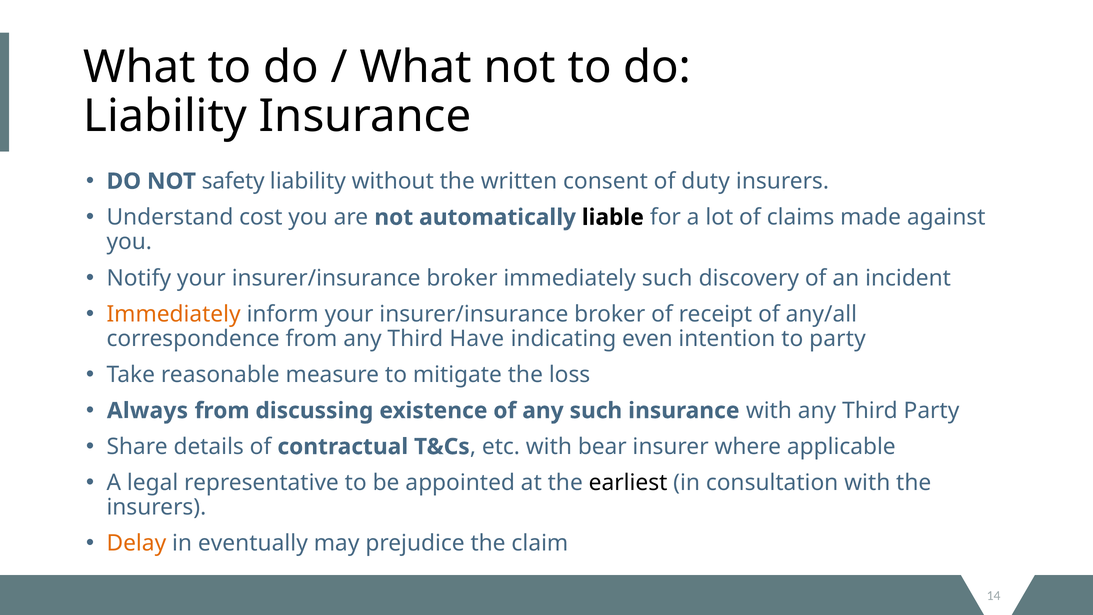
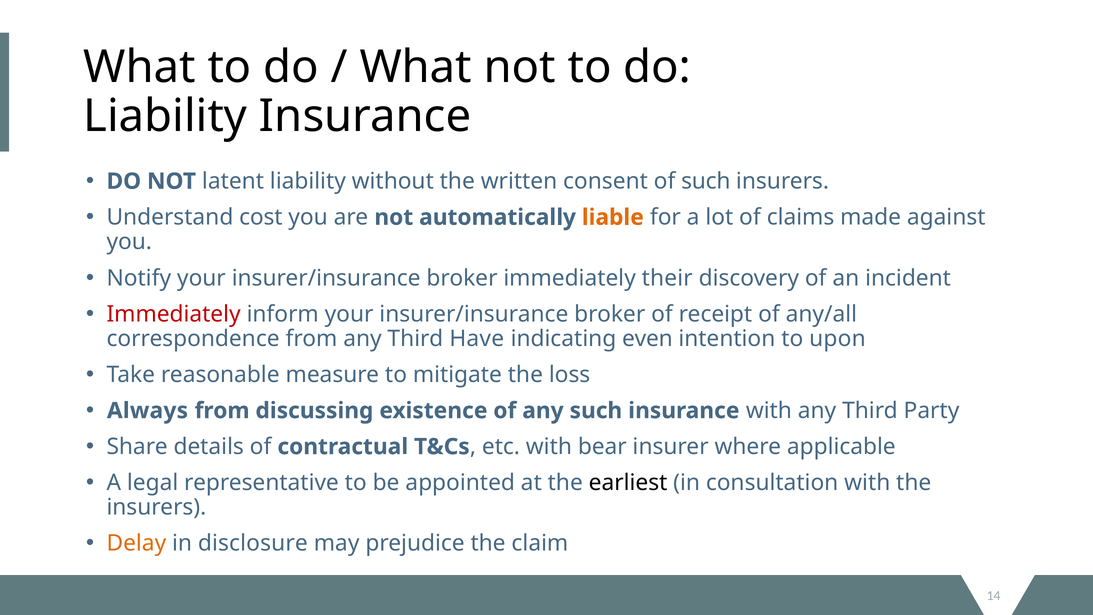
safety: safety -> latent
of duty: duty -> such
liable colour: black -> orange
immediately such: such -> their
Immediately at (174, 314) colour: orange -> red
to party: party -> upon
eventually: eventually -> disclosure
